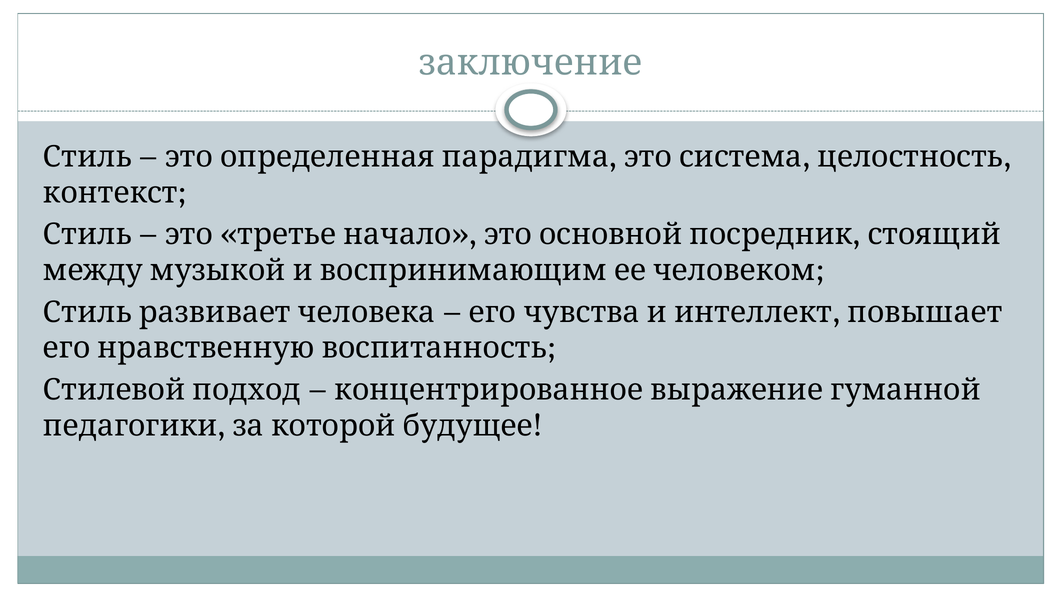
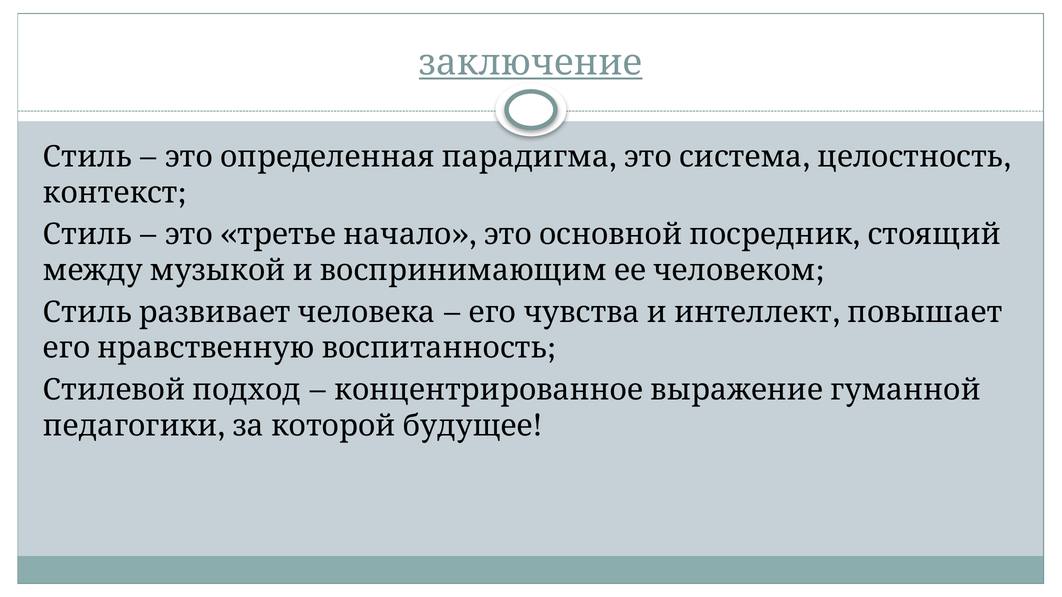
заключение underline: none -> present
